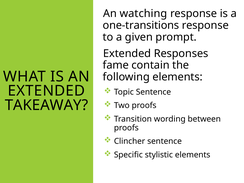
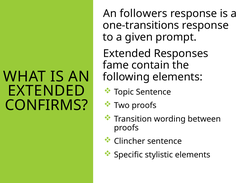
watching: watching -> followers
TAKEAWAY: TAKEAWAY -> CONFIRMS
